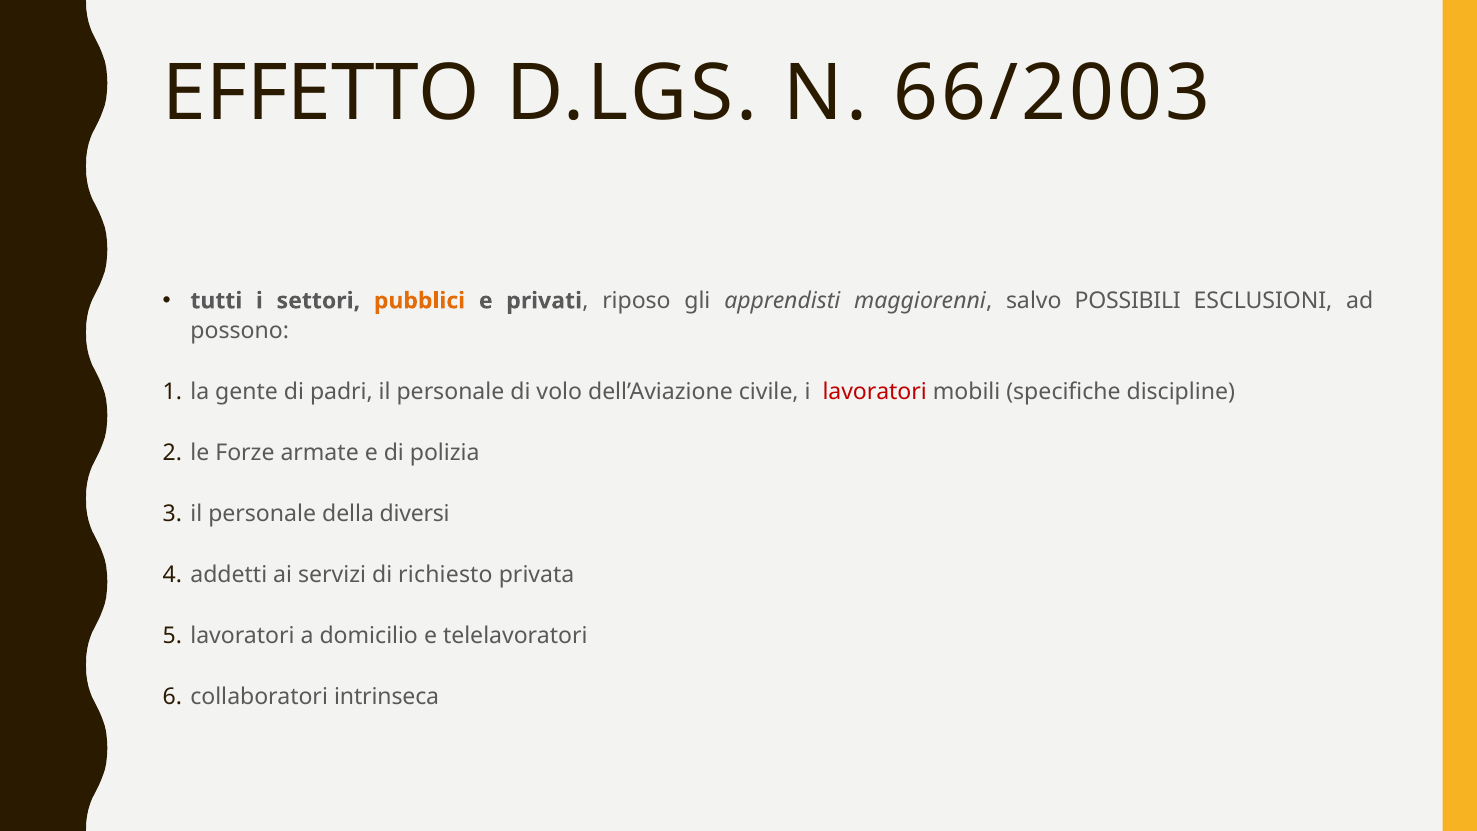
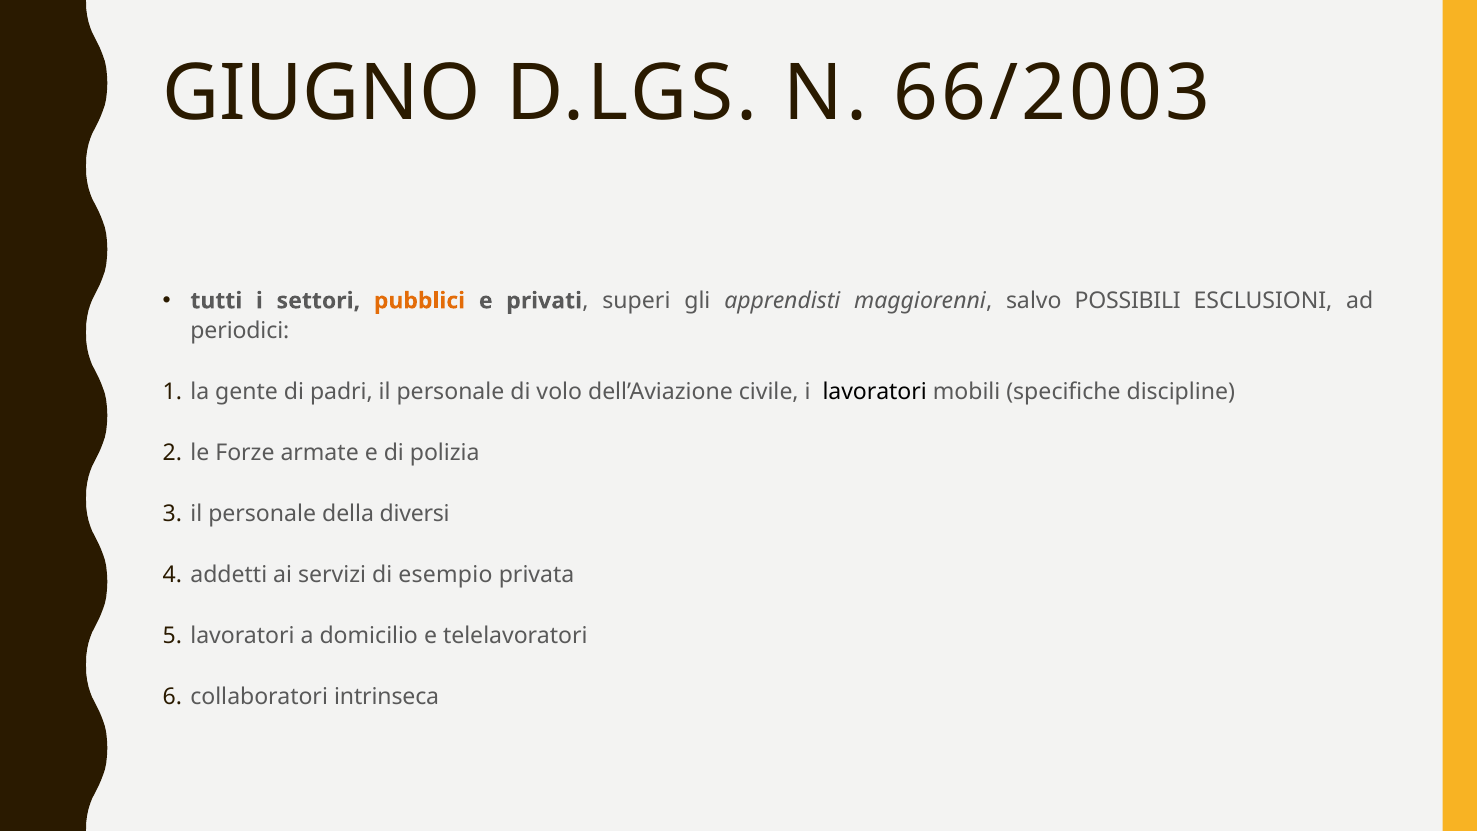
EFFETTO: EFFETTO -> GIUGNO
riposo: riposo -> superi
possono: possono -> periodici
lavoratori at (875, 392) colour: red -> black
richiesto: richiesto -> esempio
